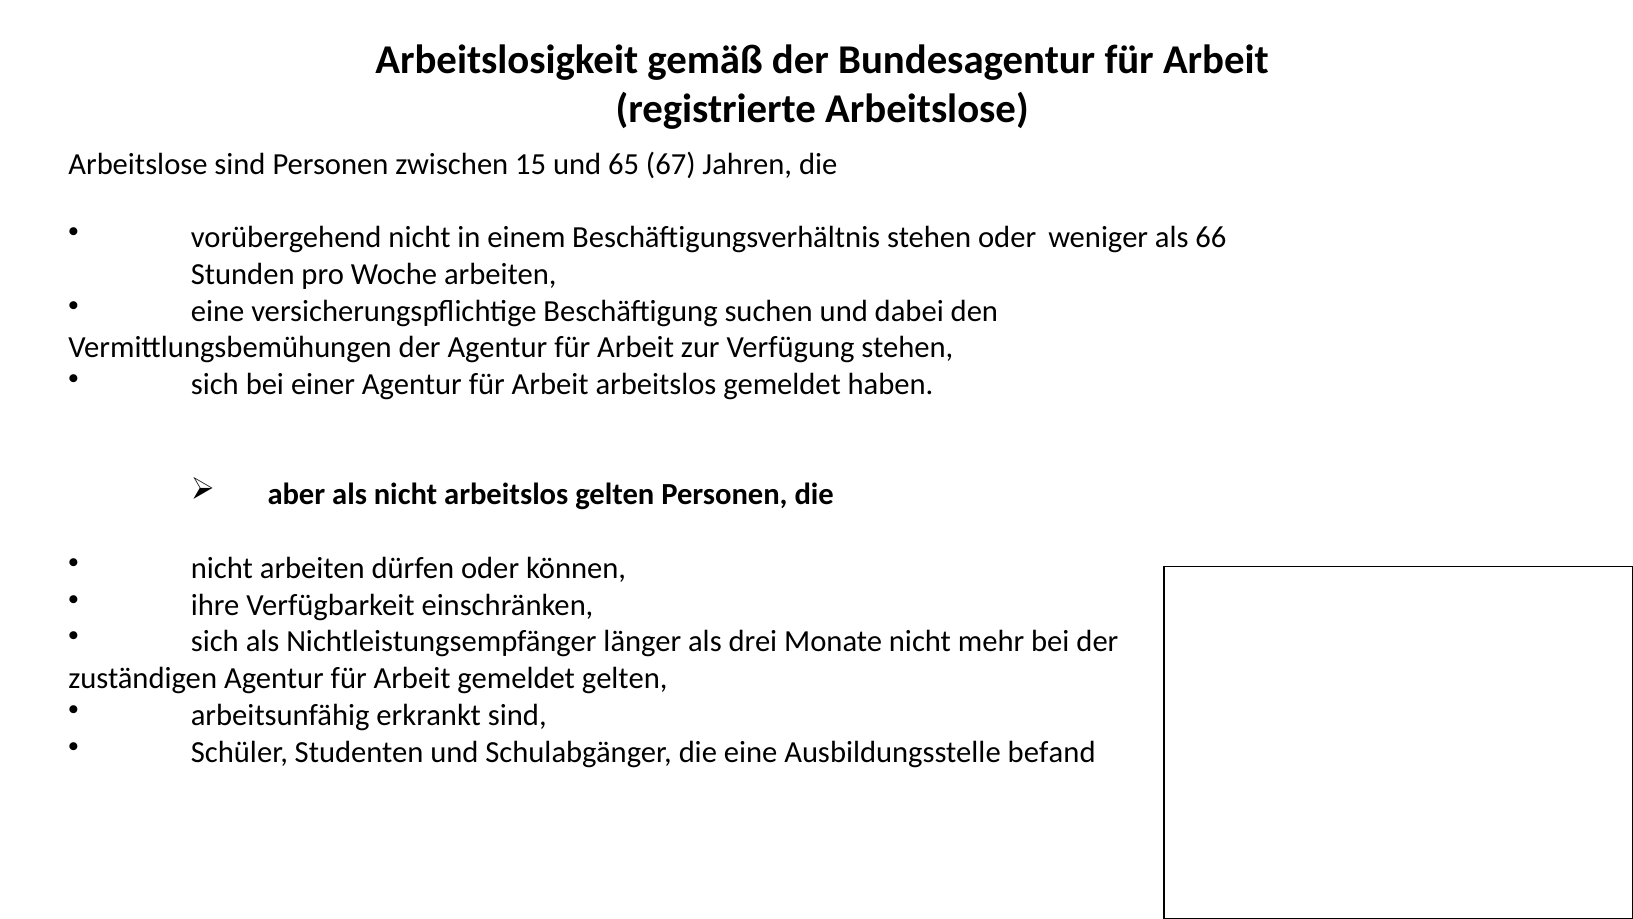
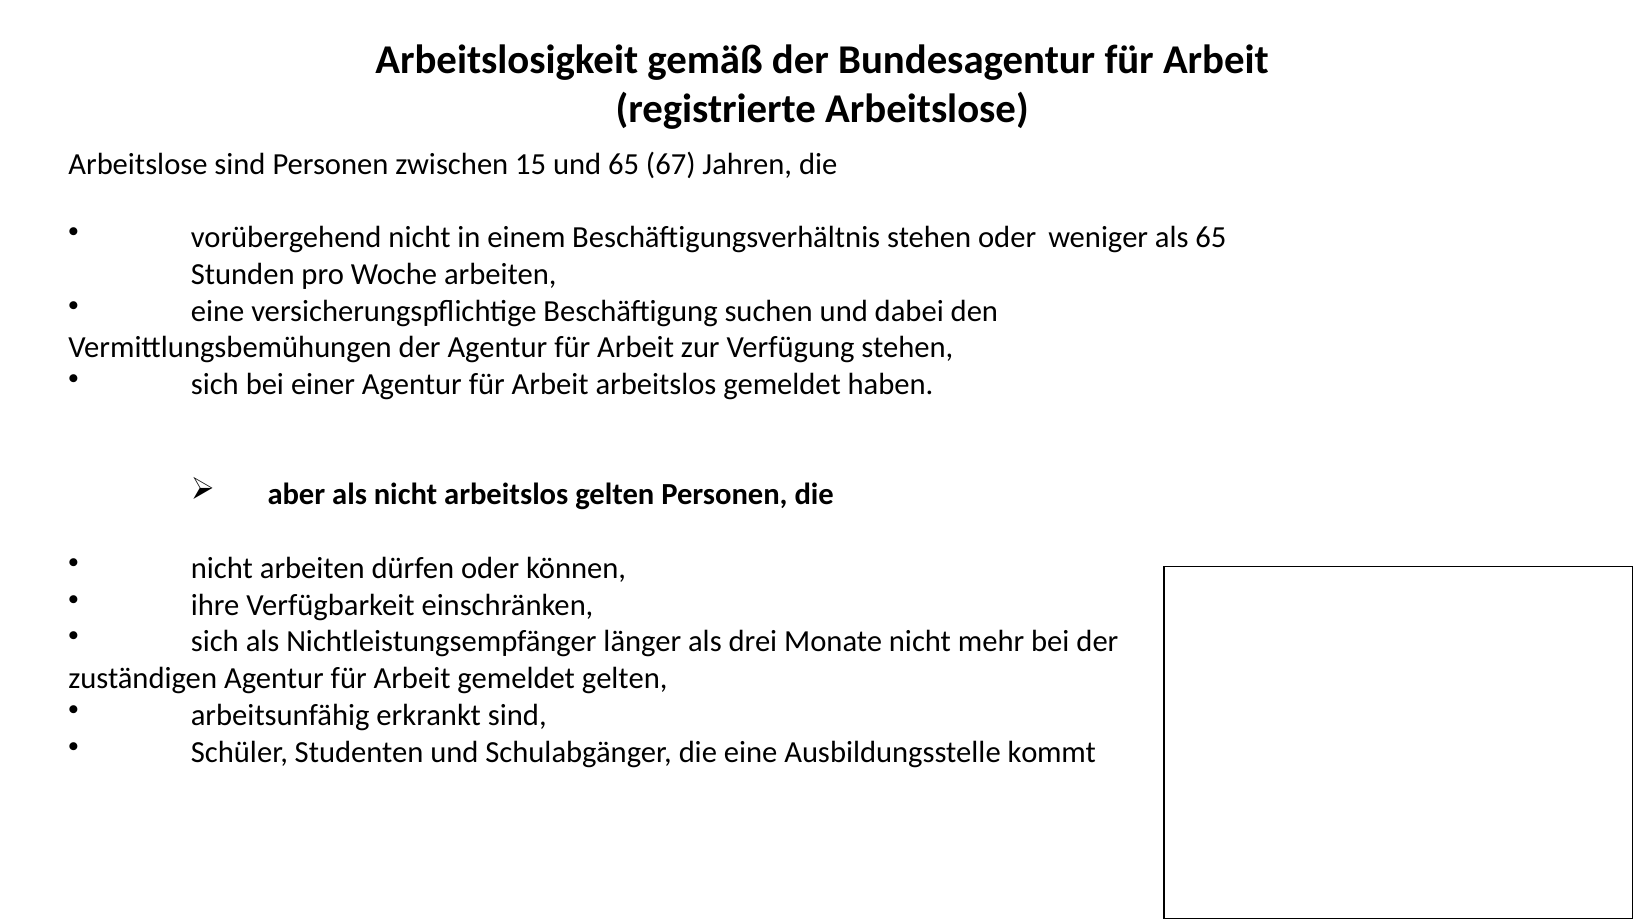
als 66: 66 -> 65
befand: befand -> kommt
